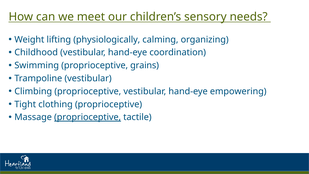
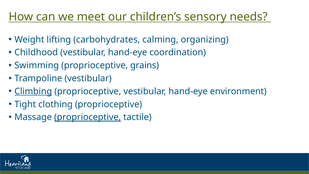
physiologically: physiologically -> carbohydrates
Climbing underline: none -> present
empowering: empowering -> environment
